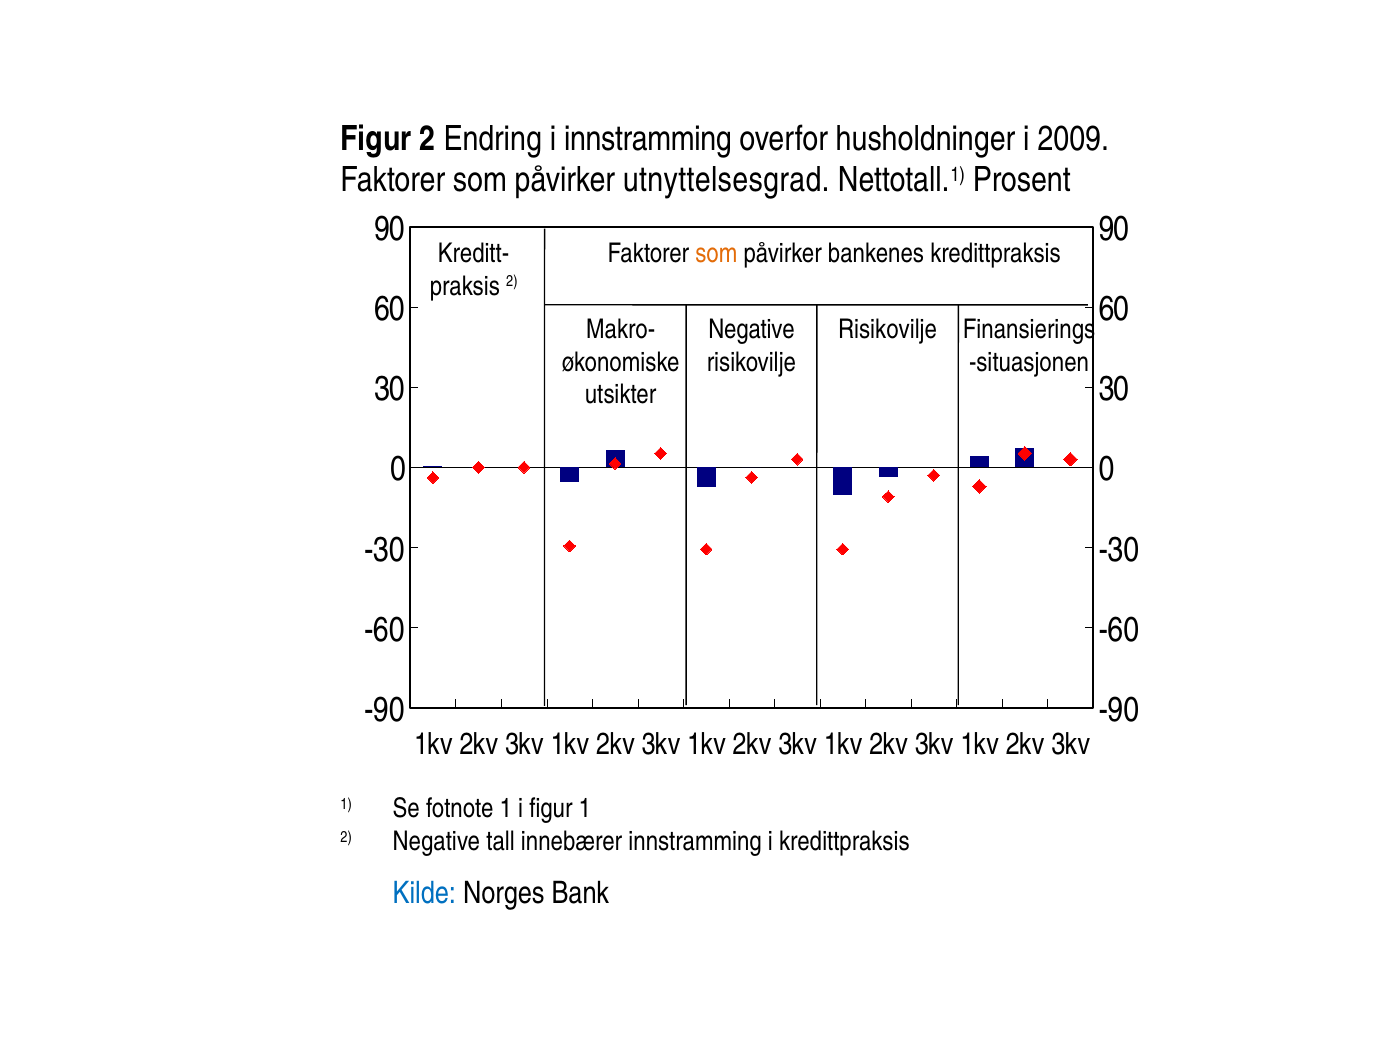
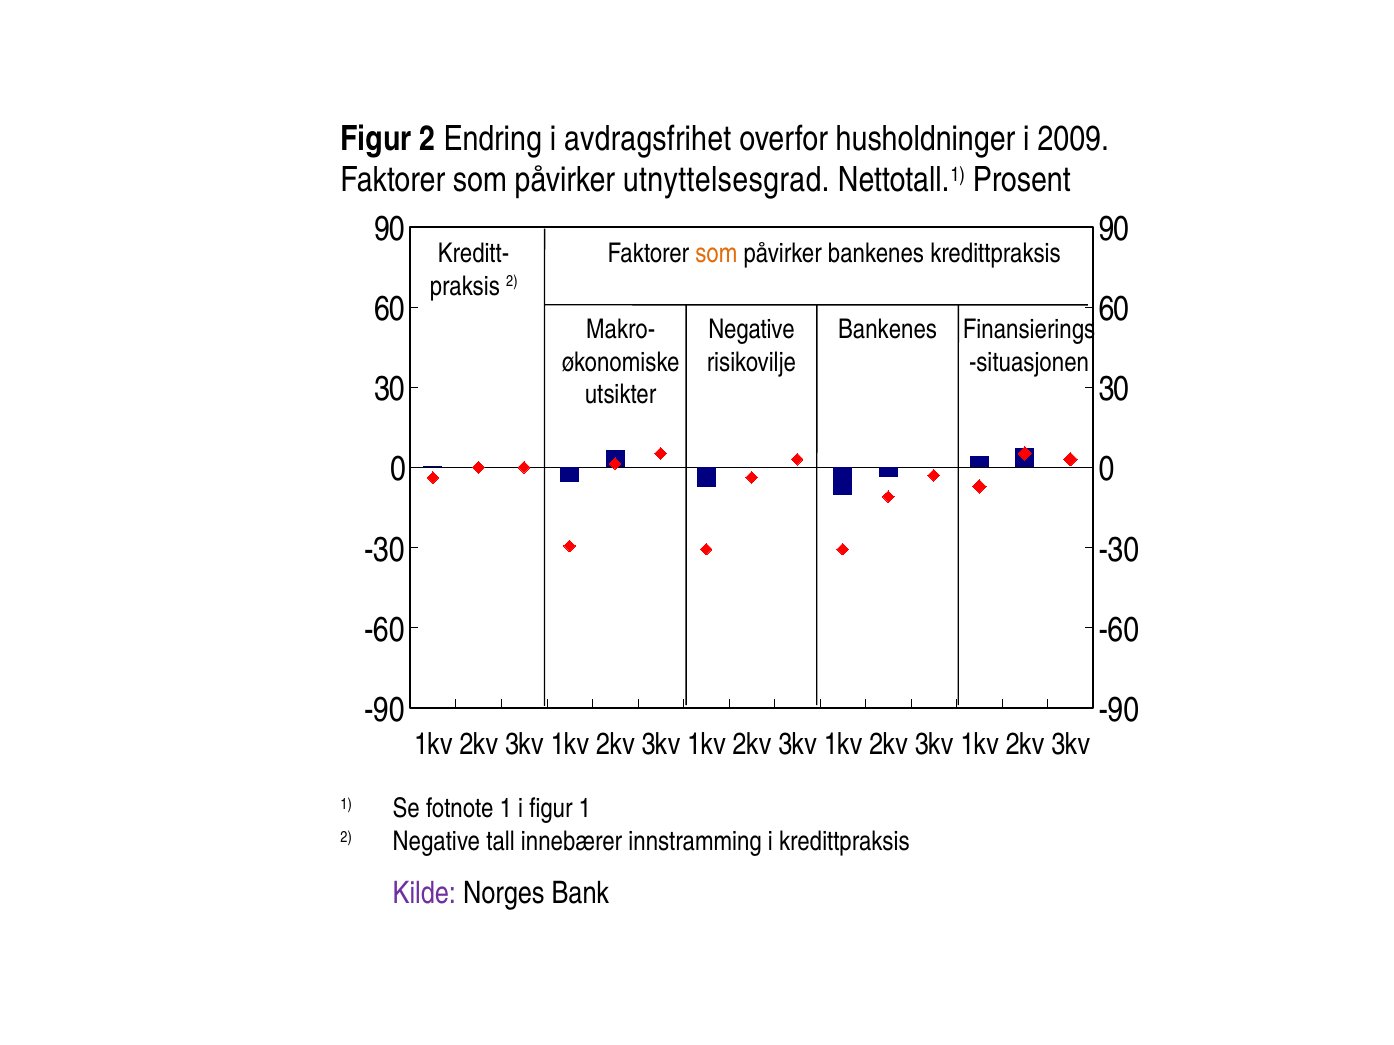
i innstramming: innstramming -> avdragsfrihet
Risikovilje at (888, 330): Risikovilje -> Bankenes
Kilde colour: blue -> purple
